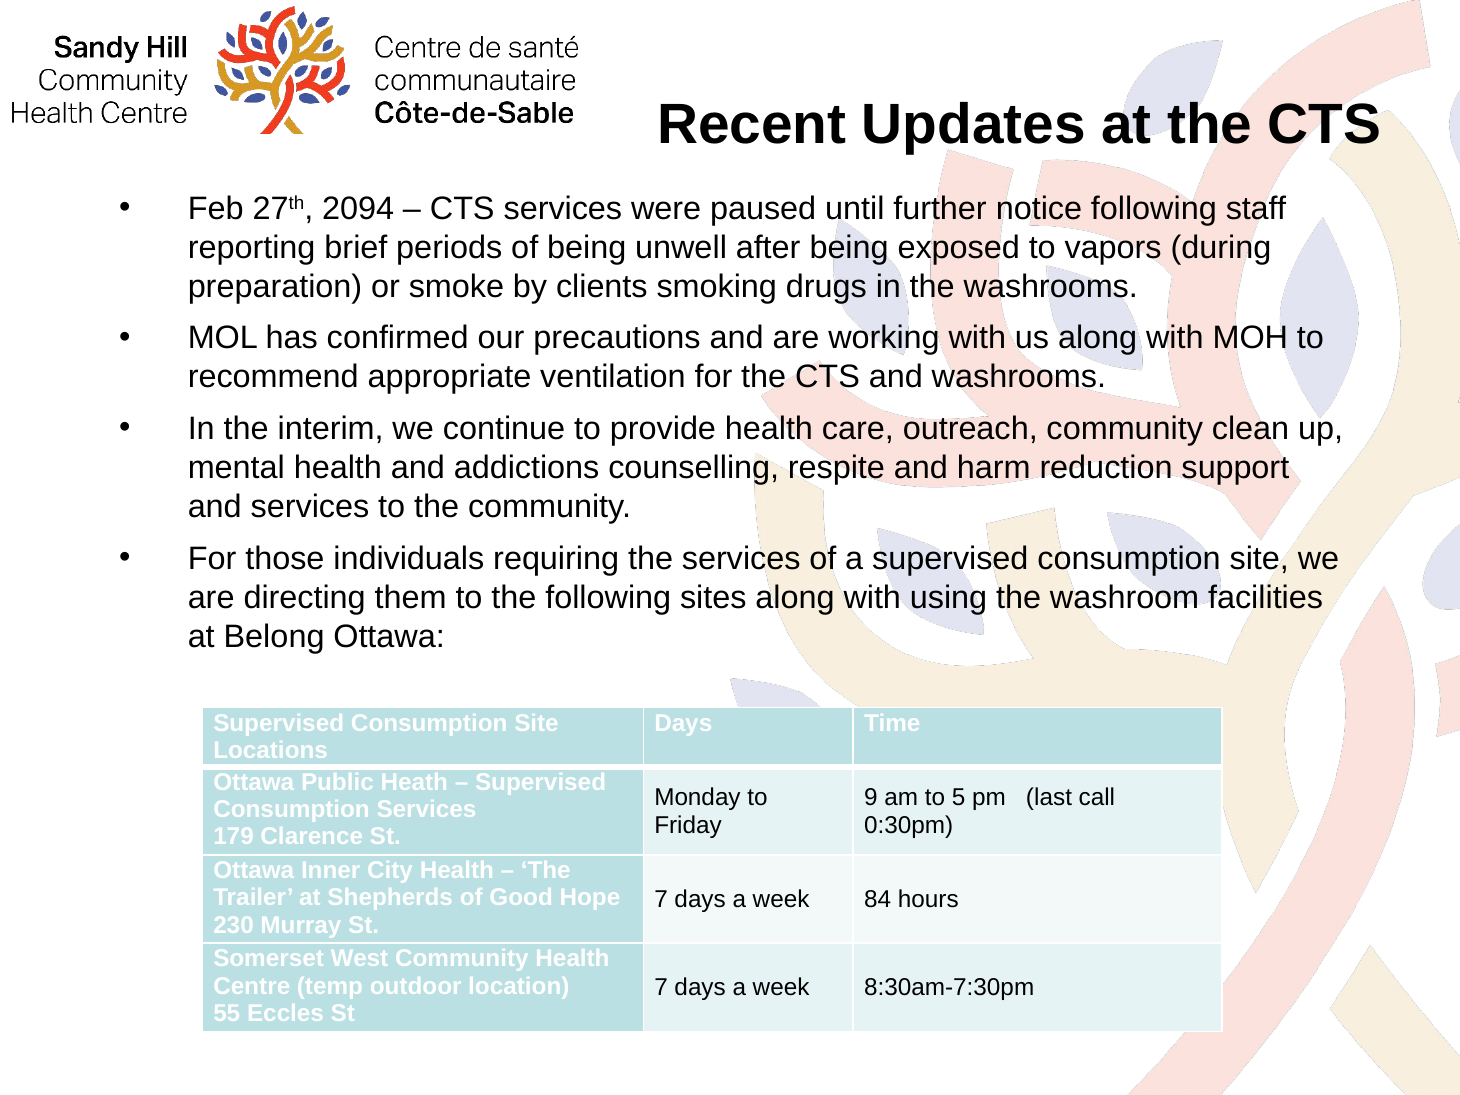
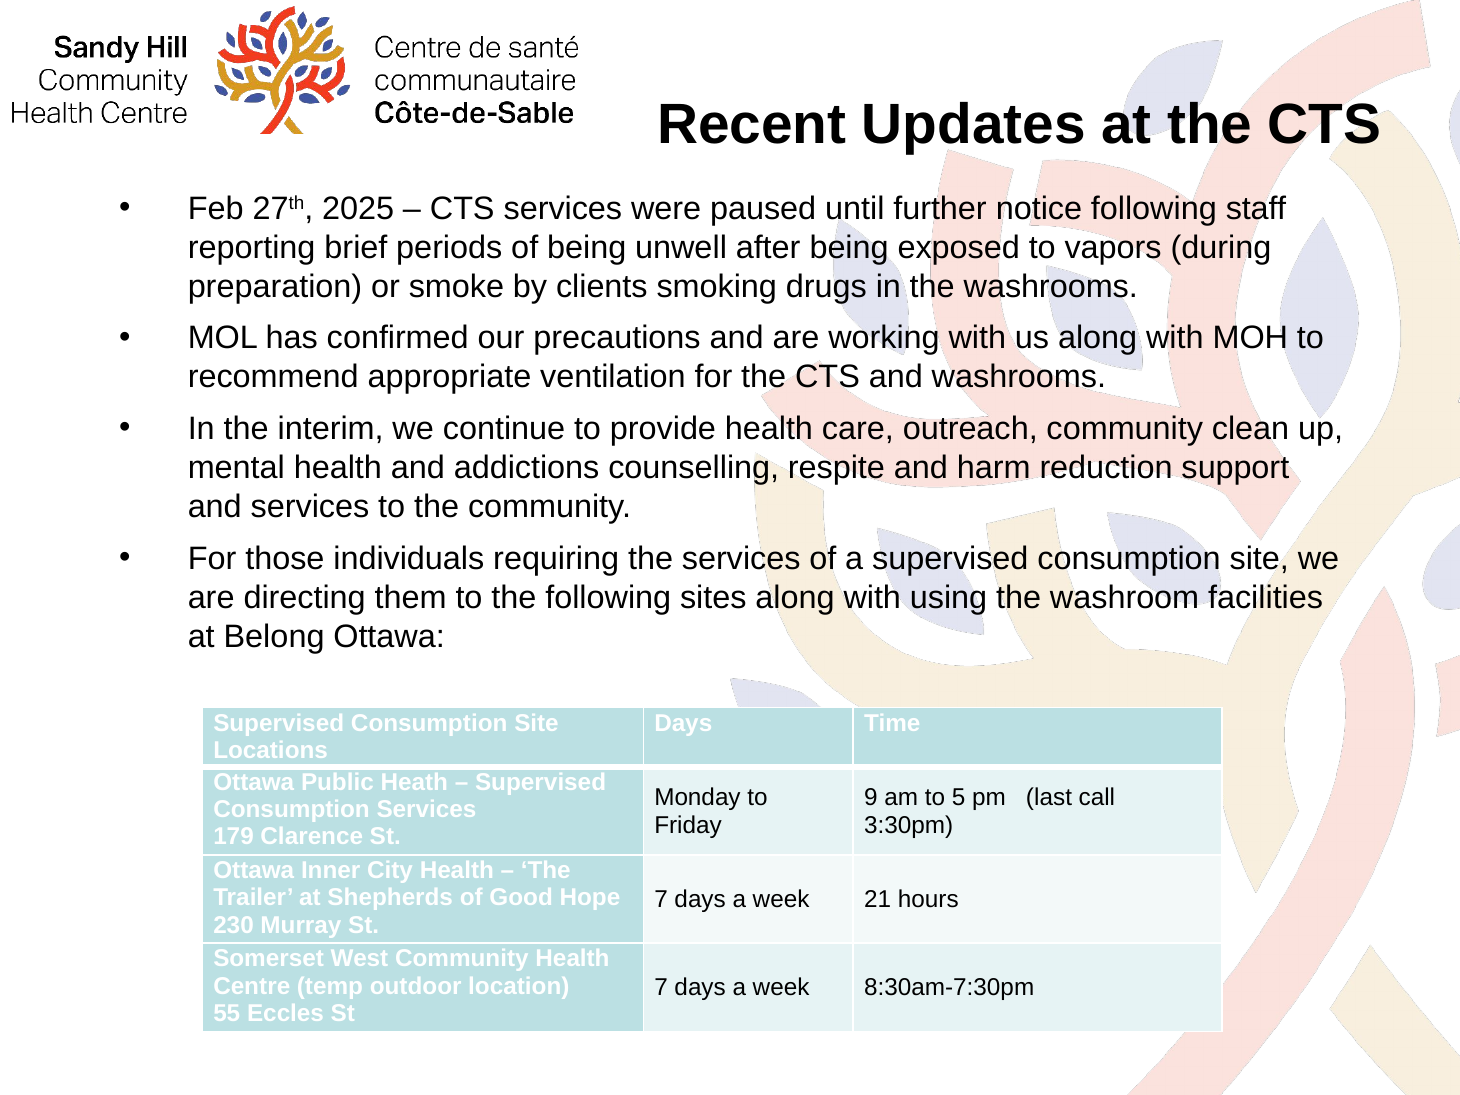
2094: 2094 -> 2025
0:30pm: 0:30pm -> 3:30pm
84: 84 -> 21
